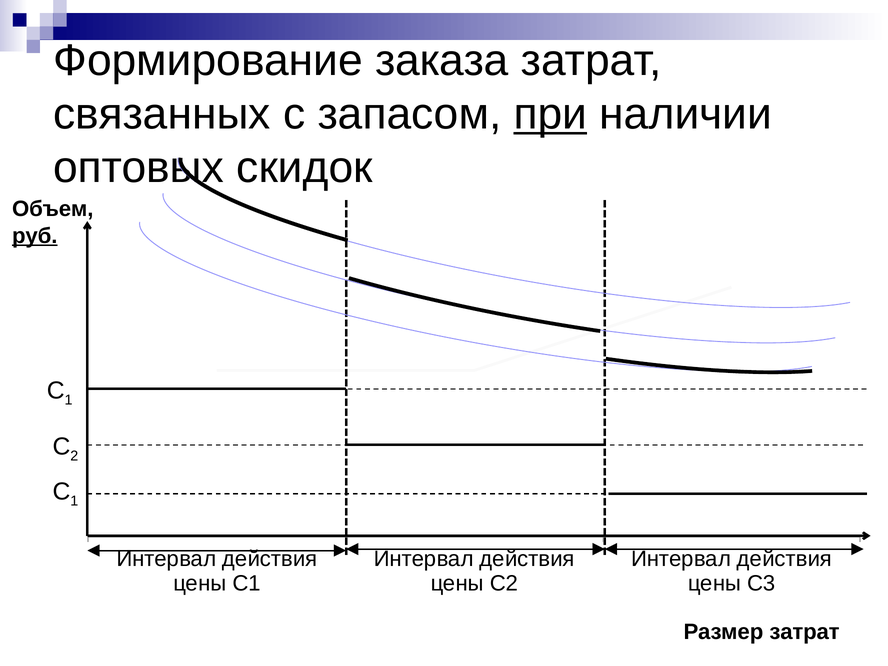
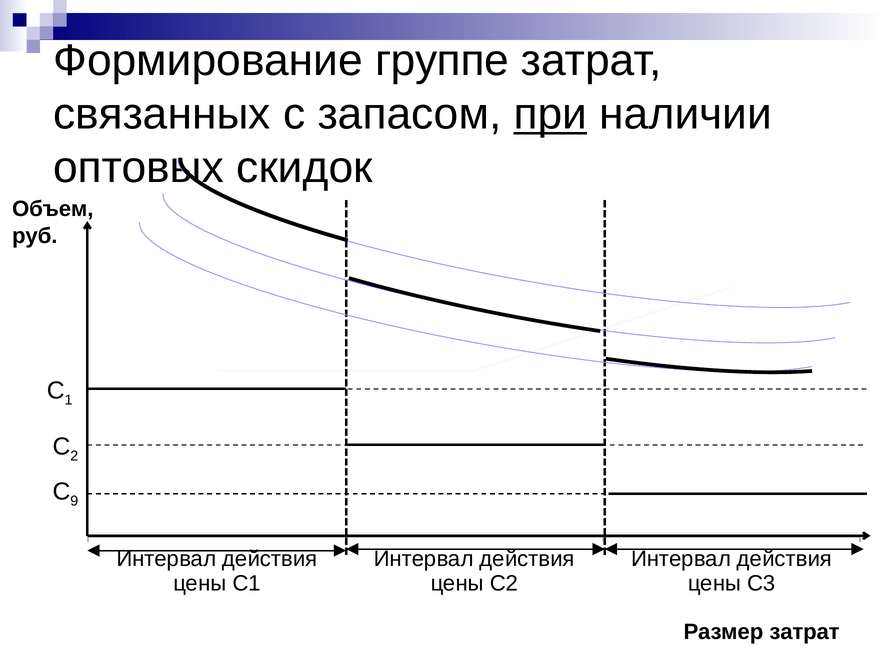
заказа: заказа -> группе
руб underline: present -> none
1 at (74, 501): 1 -> 9
